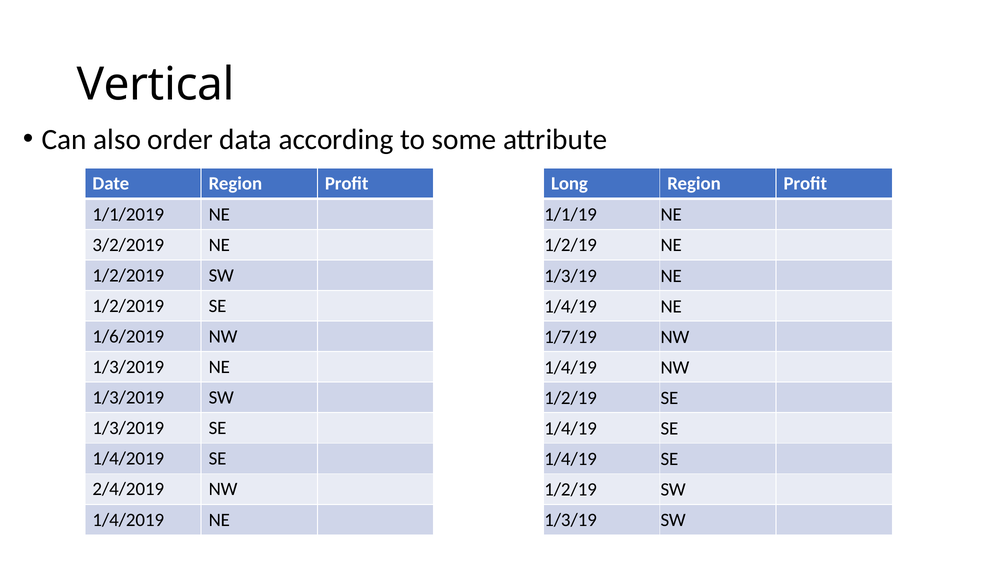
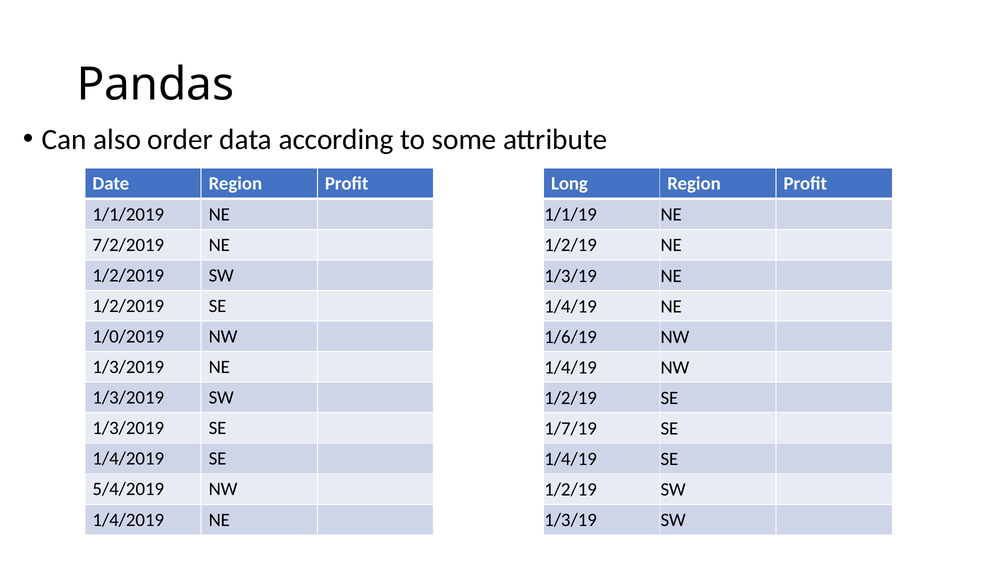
Vertical: Vertical -> Pandas
3/2/2019: 3/2/2019 -> 7/2/2019
1/6/2019: 1/6/2019 -> 1/0/2019
1/7/19: 1/7/19 -> 1/6/19
1/4/19 at (571, 429): 1/4/19 -> 1/7/19
2/4/2019: 2/4/2019 -> 5/4/2019
